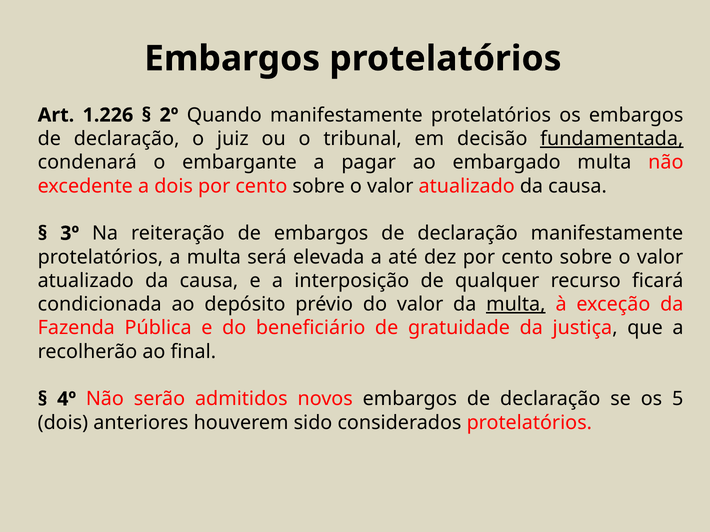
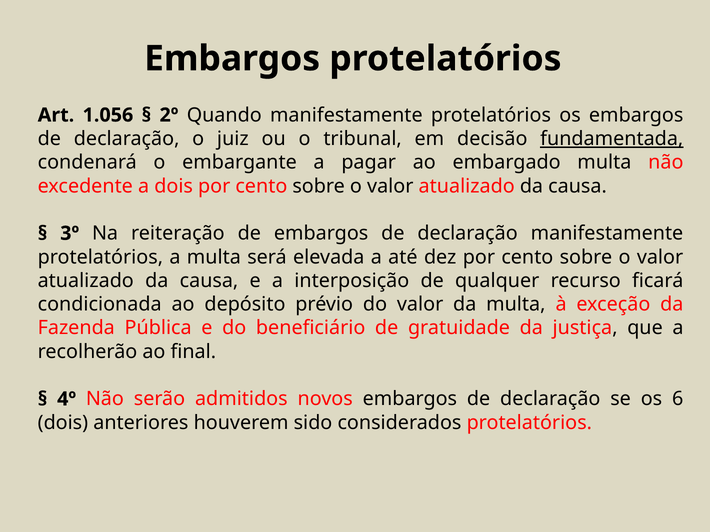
1.226: 1.226 -> 1.056
multa at (516, 305) underline: present -> none
5: 5 -> 6
